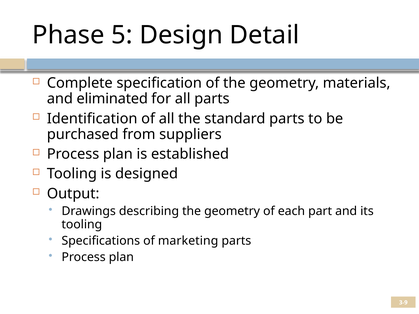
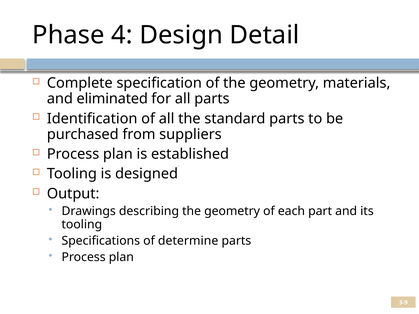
5: 5 -> 4
marketing: marketing -> determine
